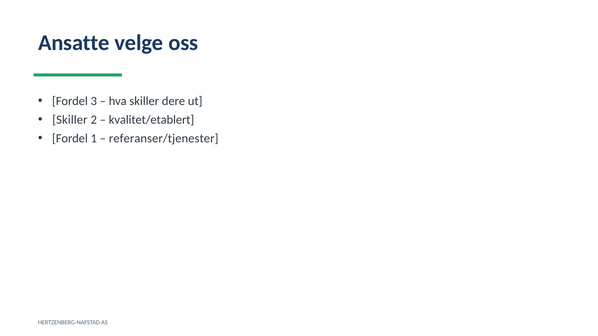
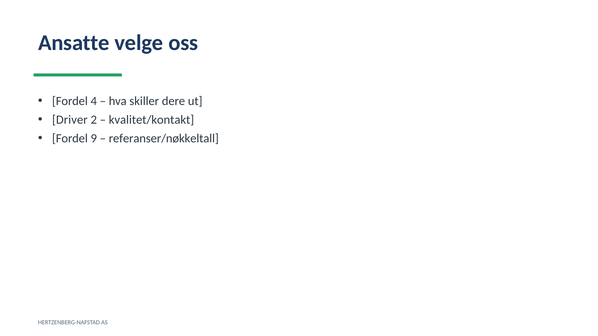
3: 3 -> 4
Skiller at (70, 120): Skiller -> Driver
kvalitet/etablert: kvalitet/etablert -> kvalitet/kontakt
1: 1 -> 9
referanser/tjenester: referanser/tjenester -> referanser/nøkkeltall
